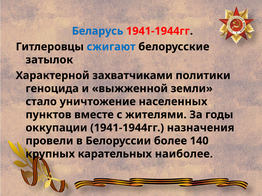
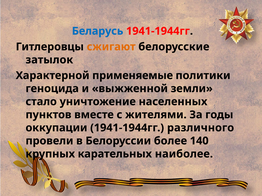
сжигают colour: blue -> orange
захватчиками: захватчиками -> применяемые
назначения: назначения -> различного
